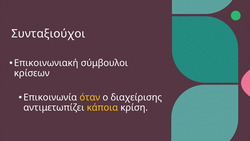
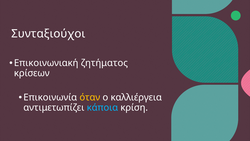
σύμβουλοι: σύμβουλοι -> ζητήματος
διαχείρισης: διαχείρισης -> καλλιέργεια
κάποια colour: yellow -> light blue
